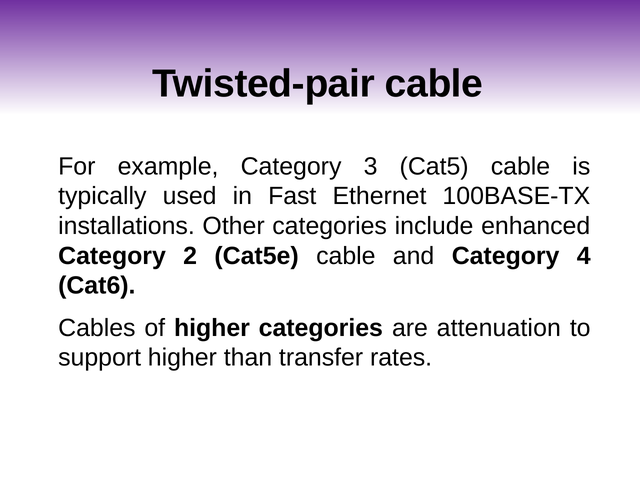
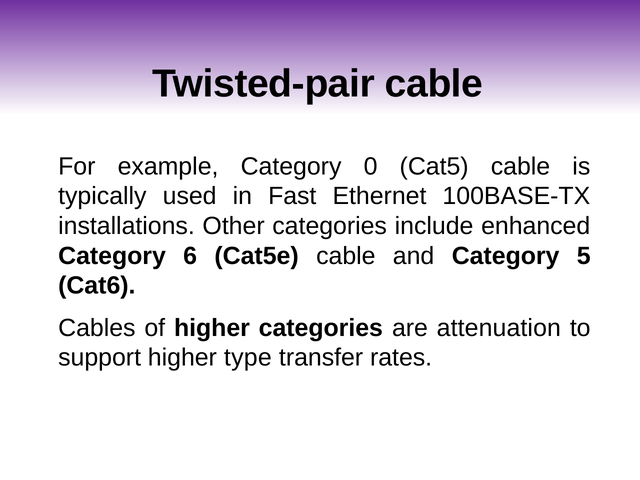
3: 3 -> 0
2: 2 -> 6
4: 4 -> 5
than: than -> type
